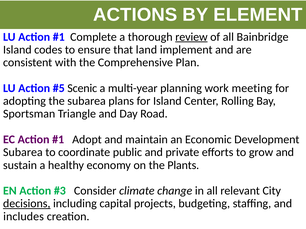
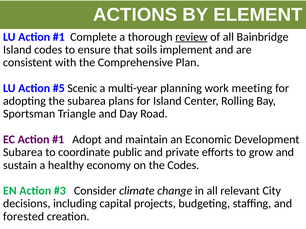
land: land -> soils
the Plants: Plants -> Codes
decisions underline: present -> none
includes: includes -> forested
